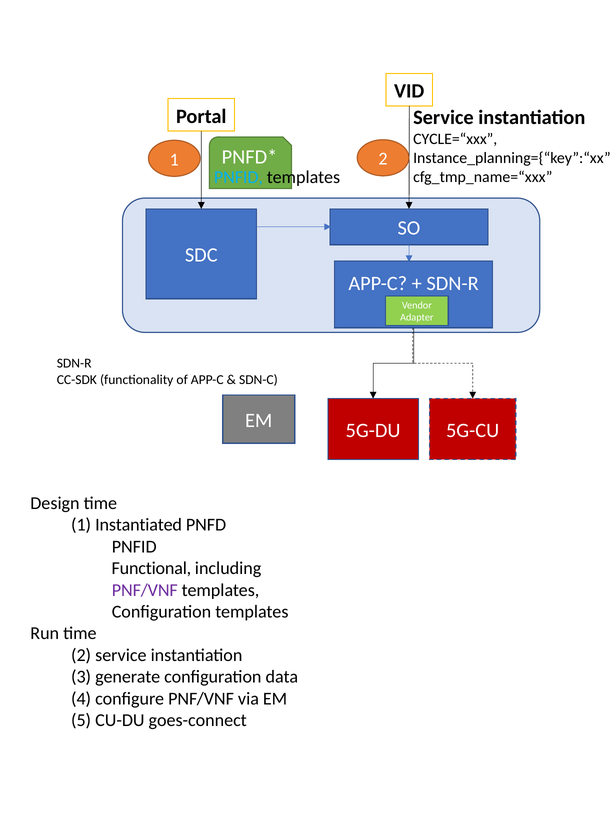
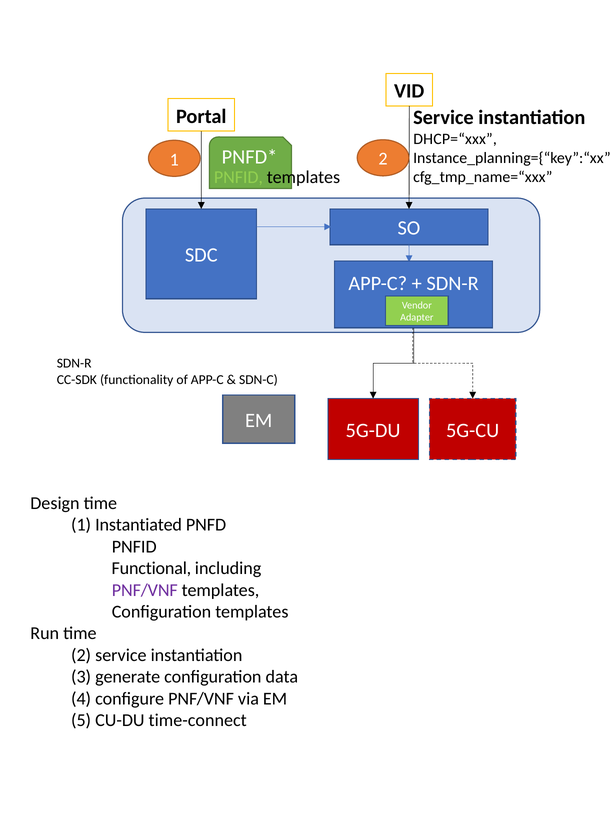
CYCLE=“xxx: CYCLE=“xxx -> DHCP=“xxx
PNFID at (238, 177) colour: light blue -> light green
goes-connect: goes-connect -> time-connect
